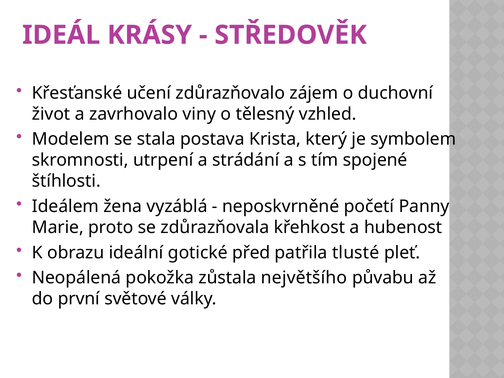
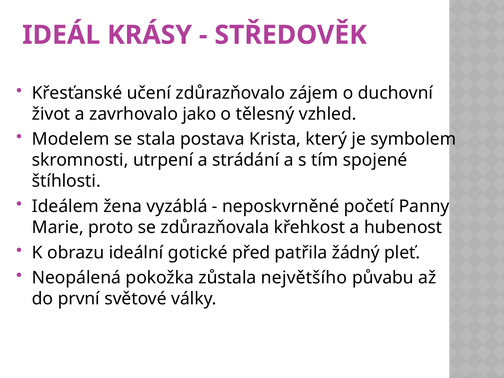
viny: viny -> jako
tlusté: tlusté -> žádný
